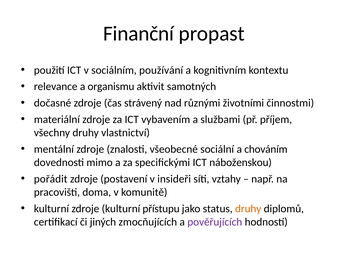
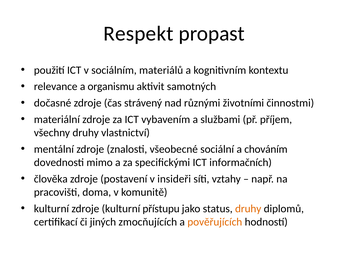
Finanční: Finanční -> Respekt
používání: používání -> materiálů
náboženskou: náboženskou -> informačních
pořádit: pořádit -> člověka
pověřujících colour: purple -> orange
